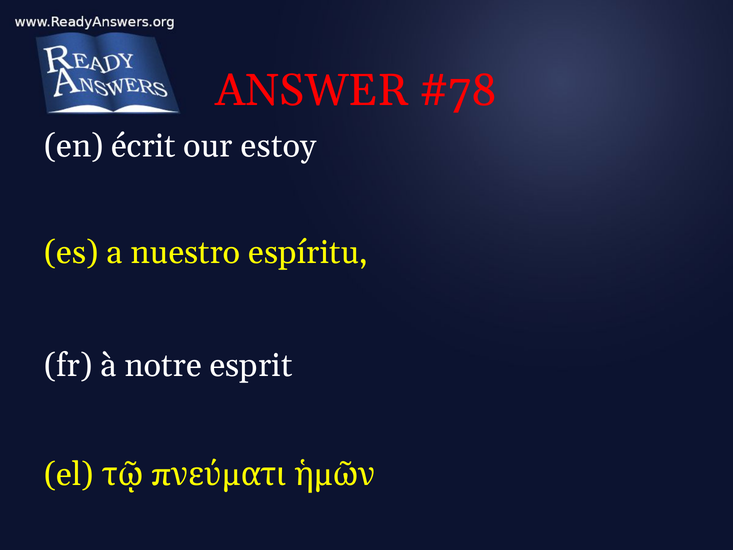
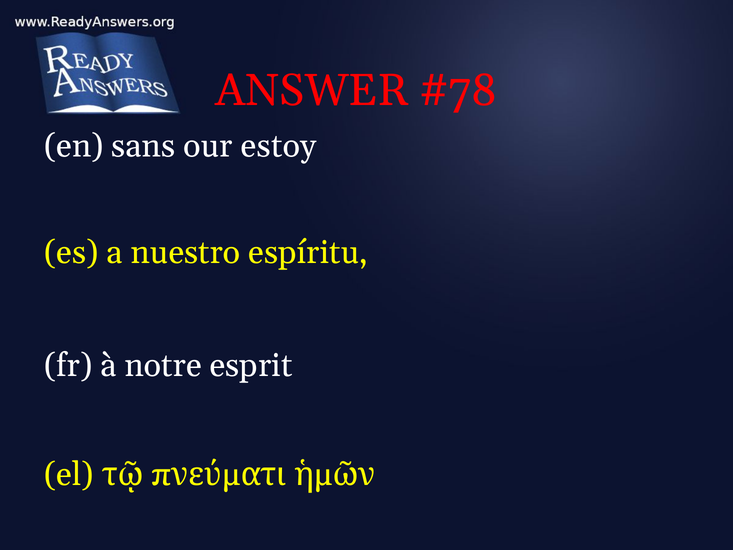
écrit: écrit -> sans
